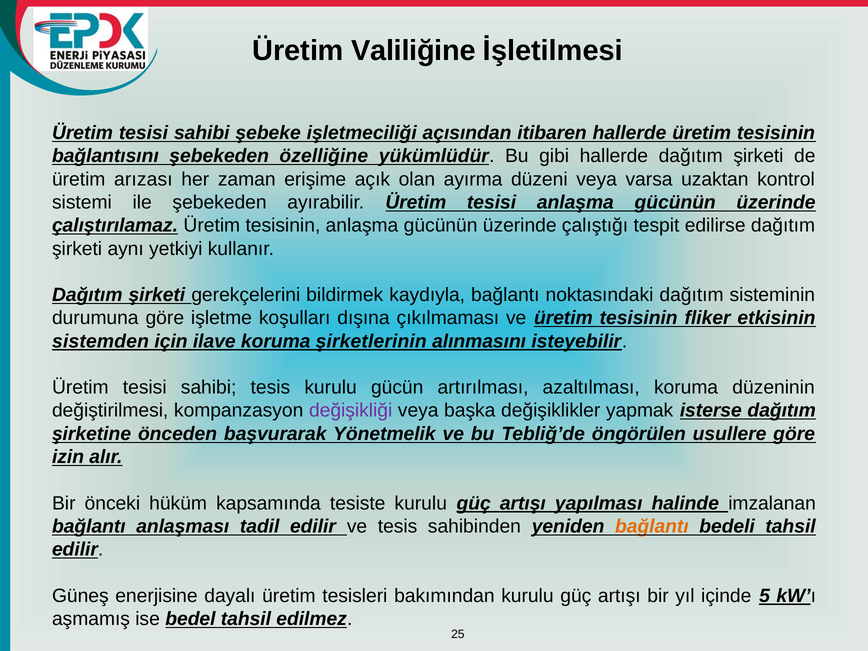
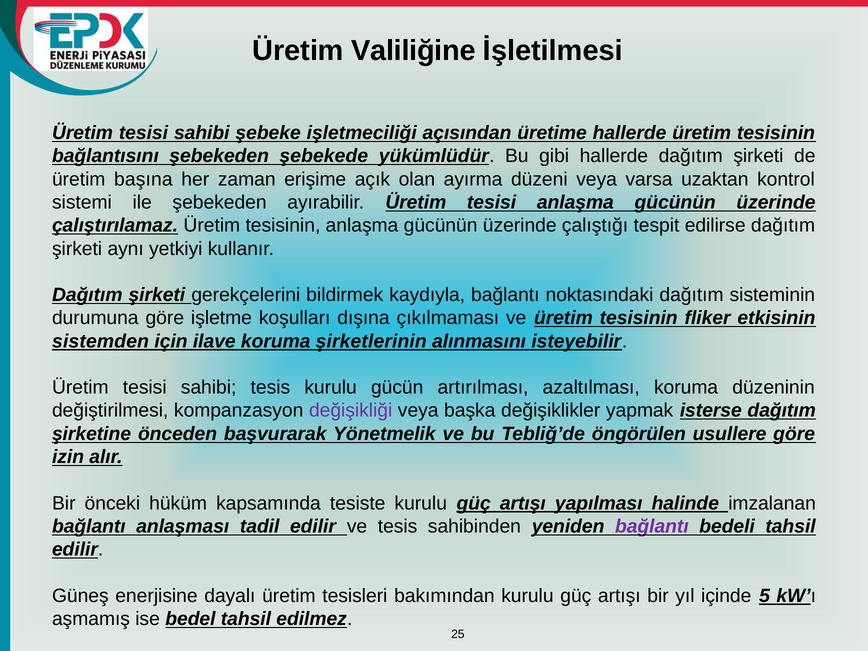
itibaren: itibaren -> üretime
özelliğine: özelliğine -> şebekede
arızası: arızası -> başına
bağlantı at (652, 526) colour: orange -> purple
